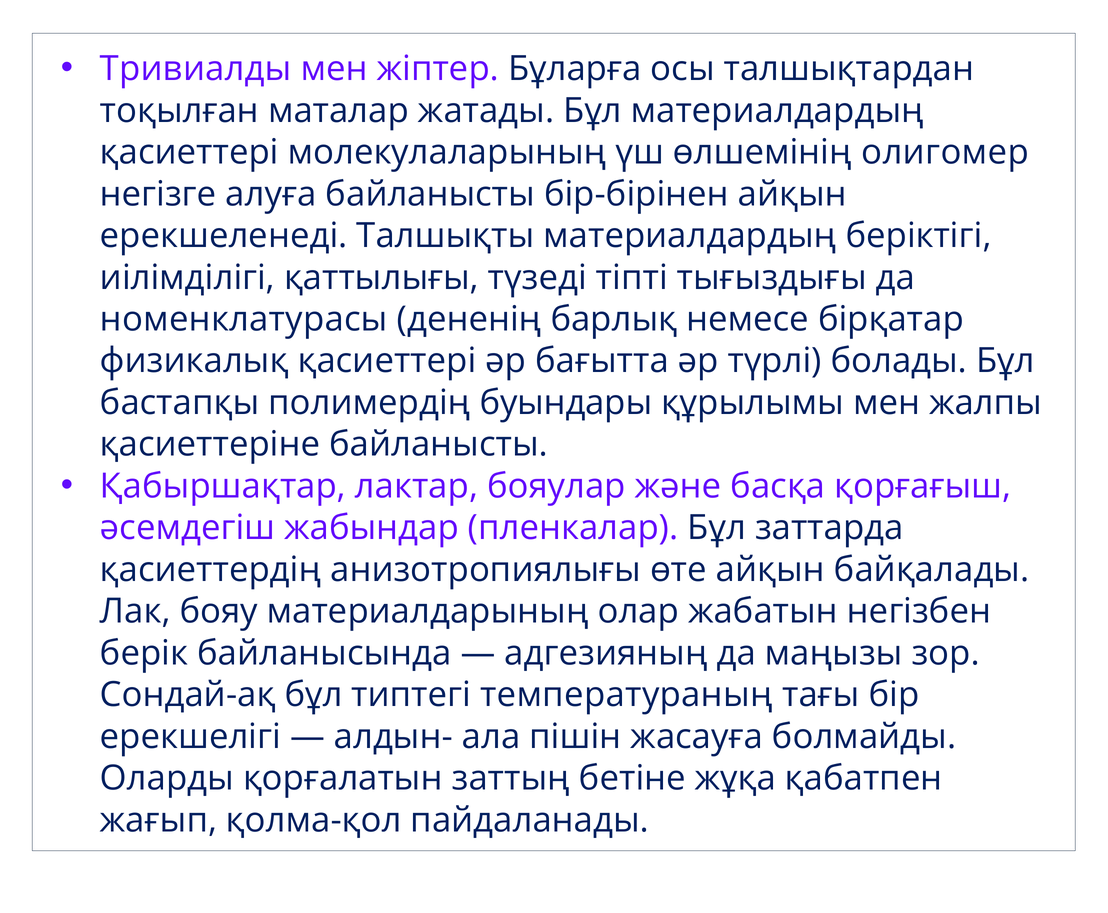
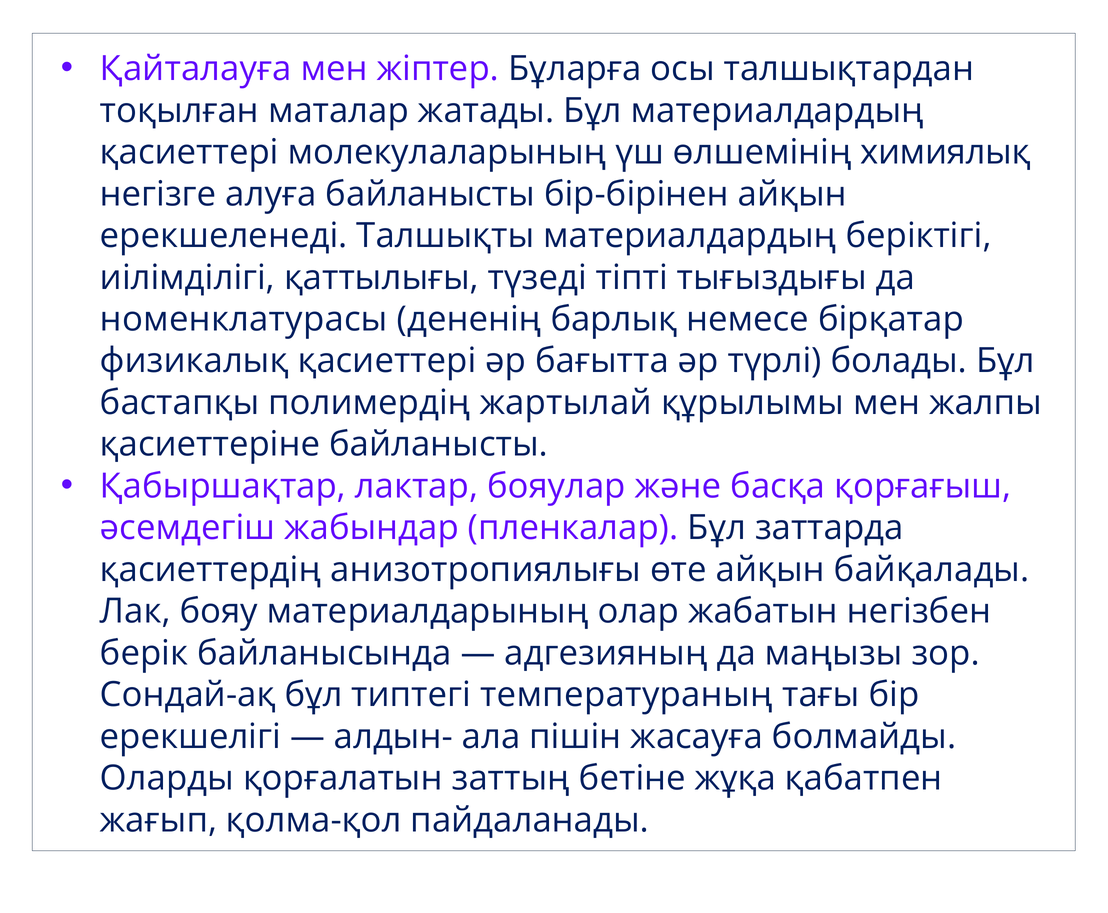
Тривиалды: Тривиалды -> Қайталауға
олигомер: олигомер -> химиялық
буындары: буындары -> жартылай
